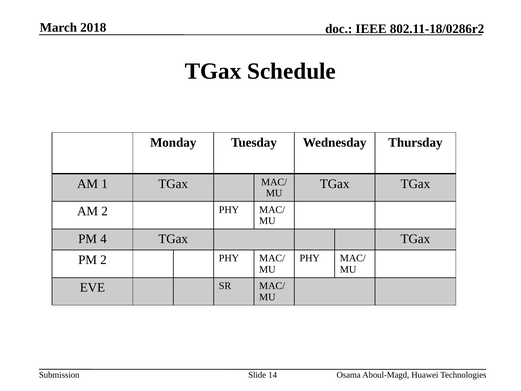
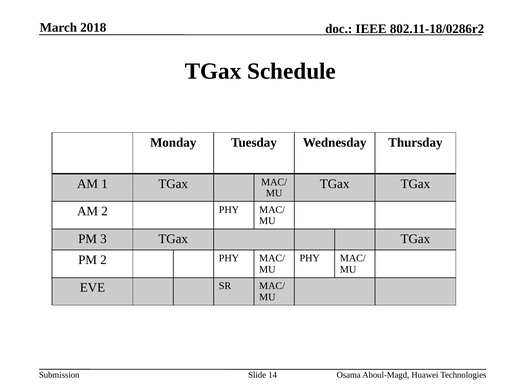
4: 4 -> 3
